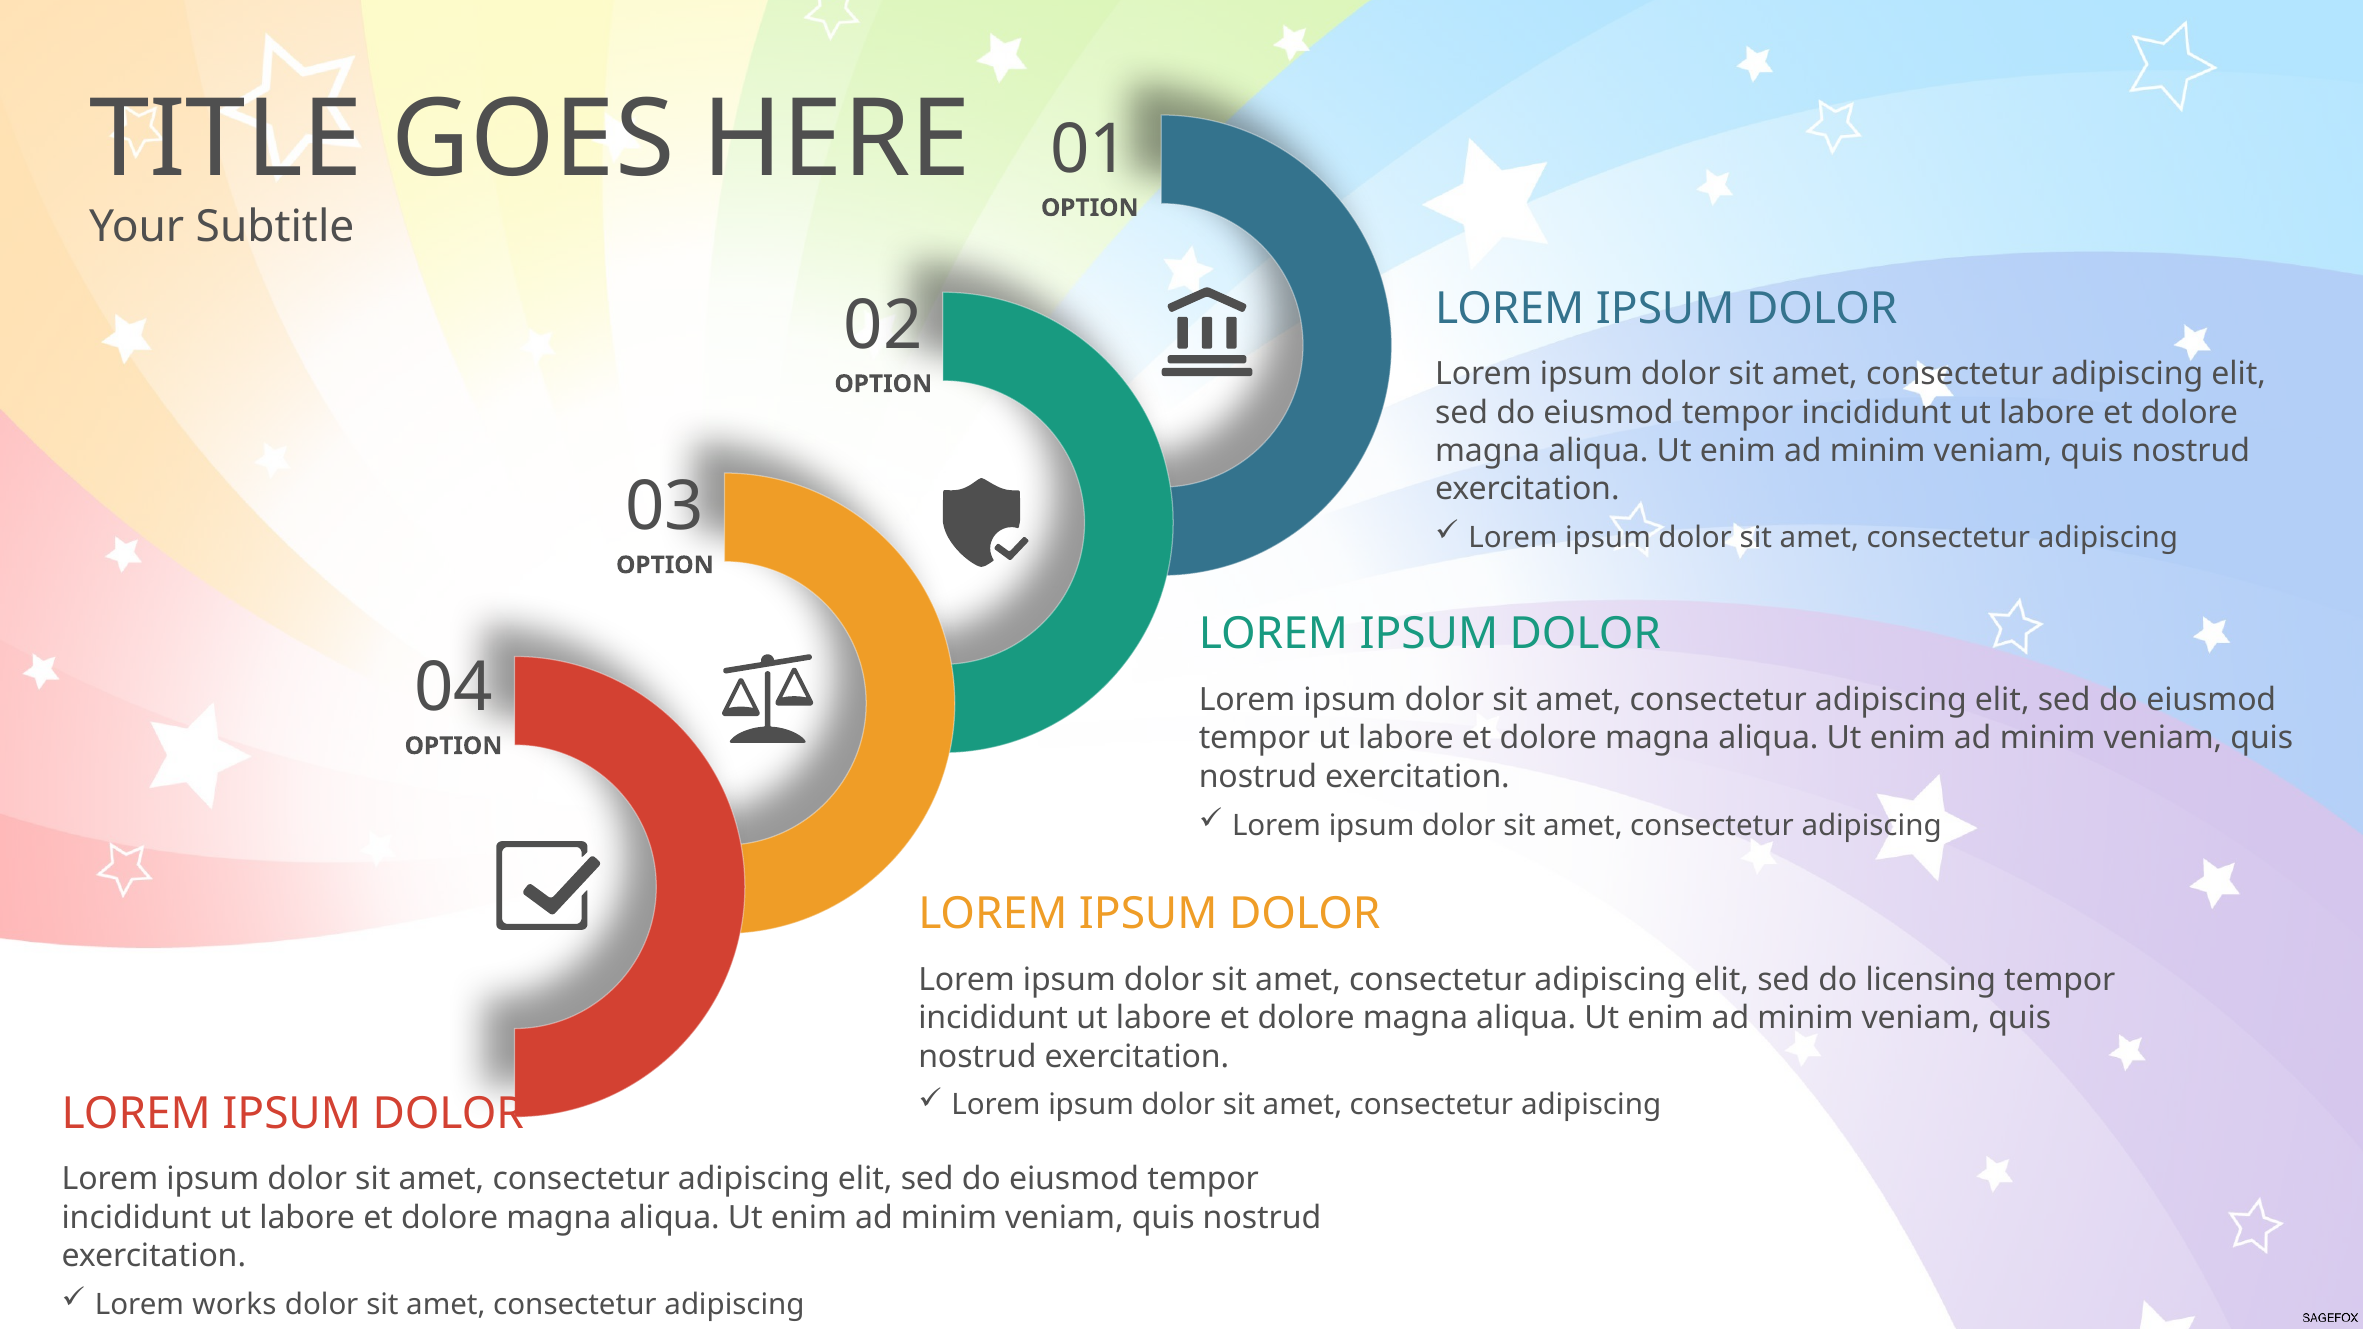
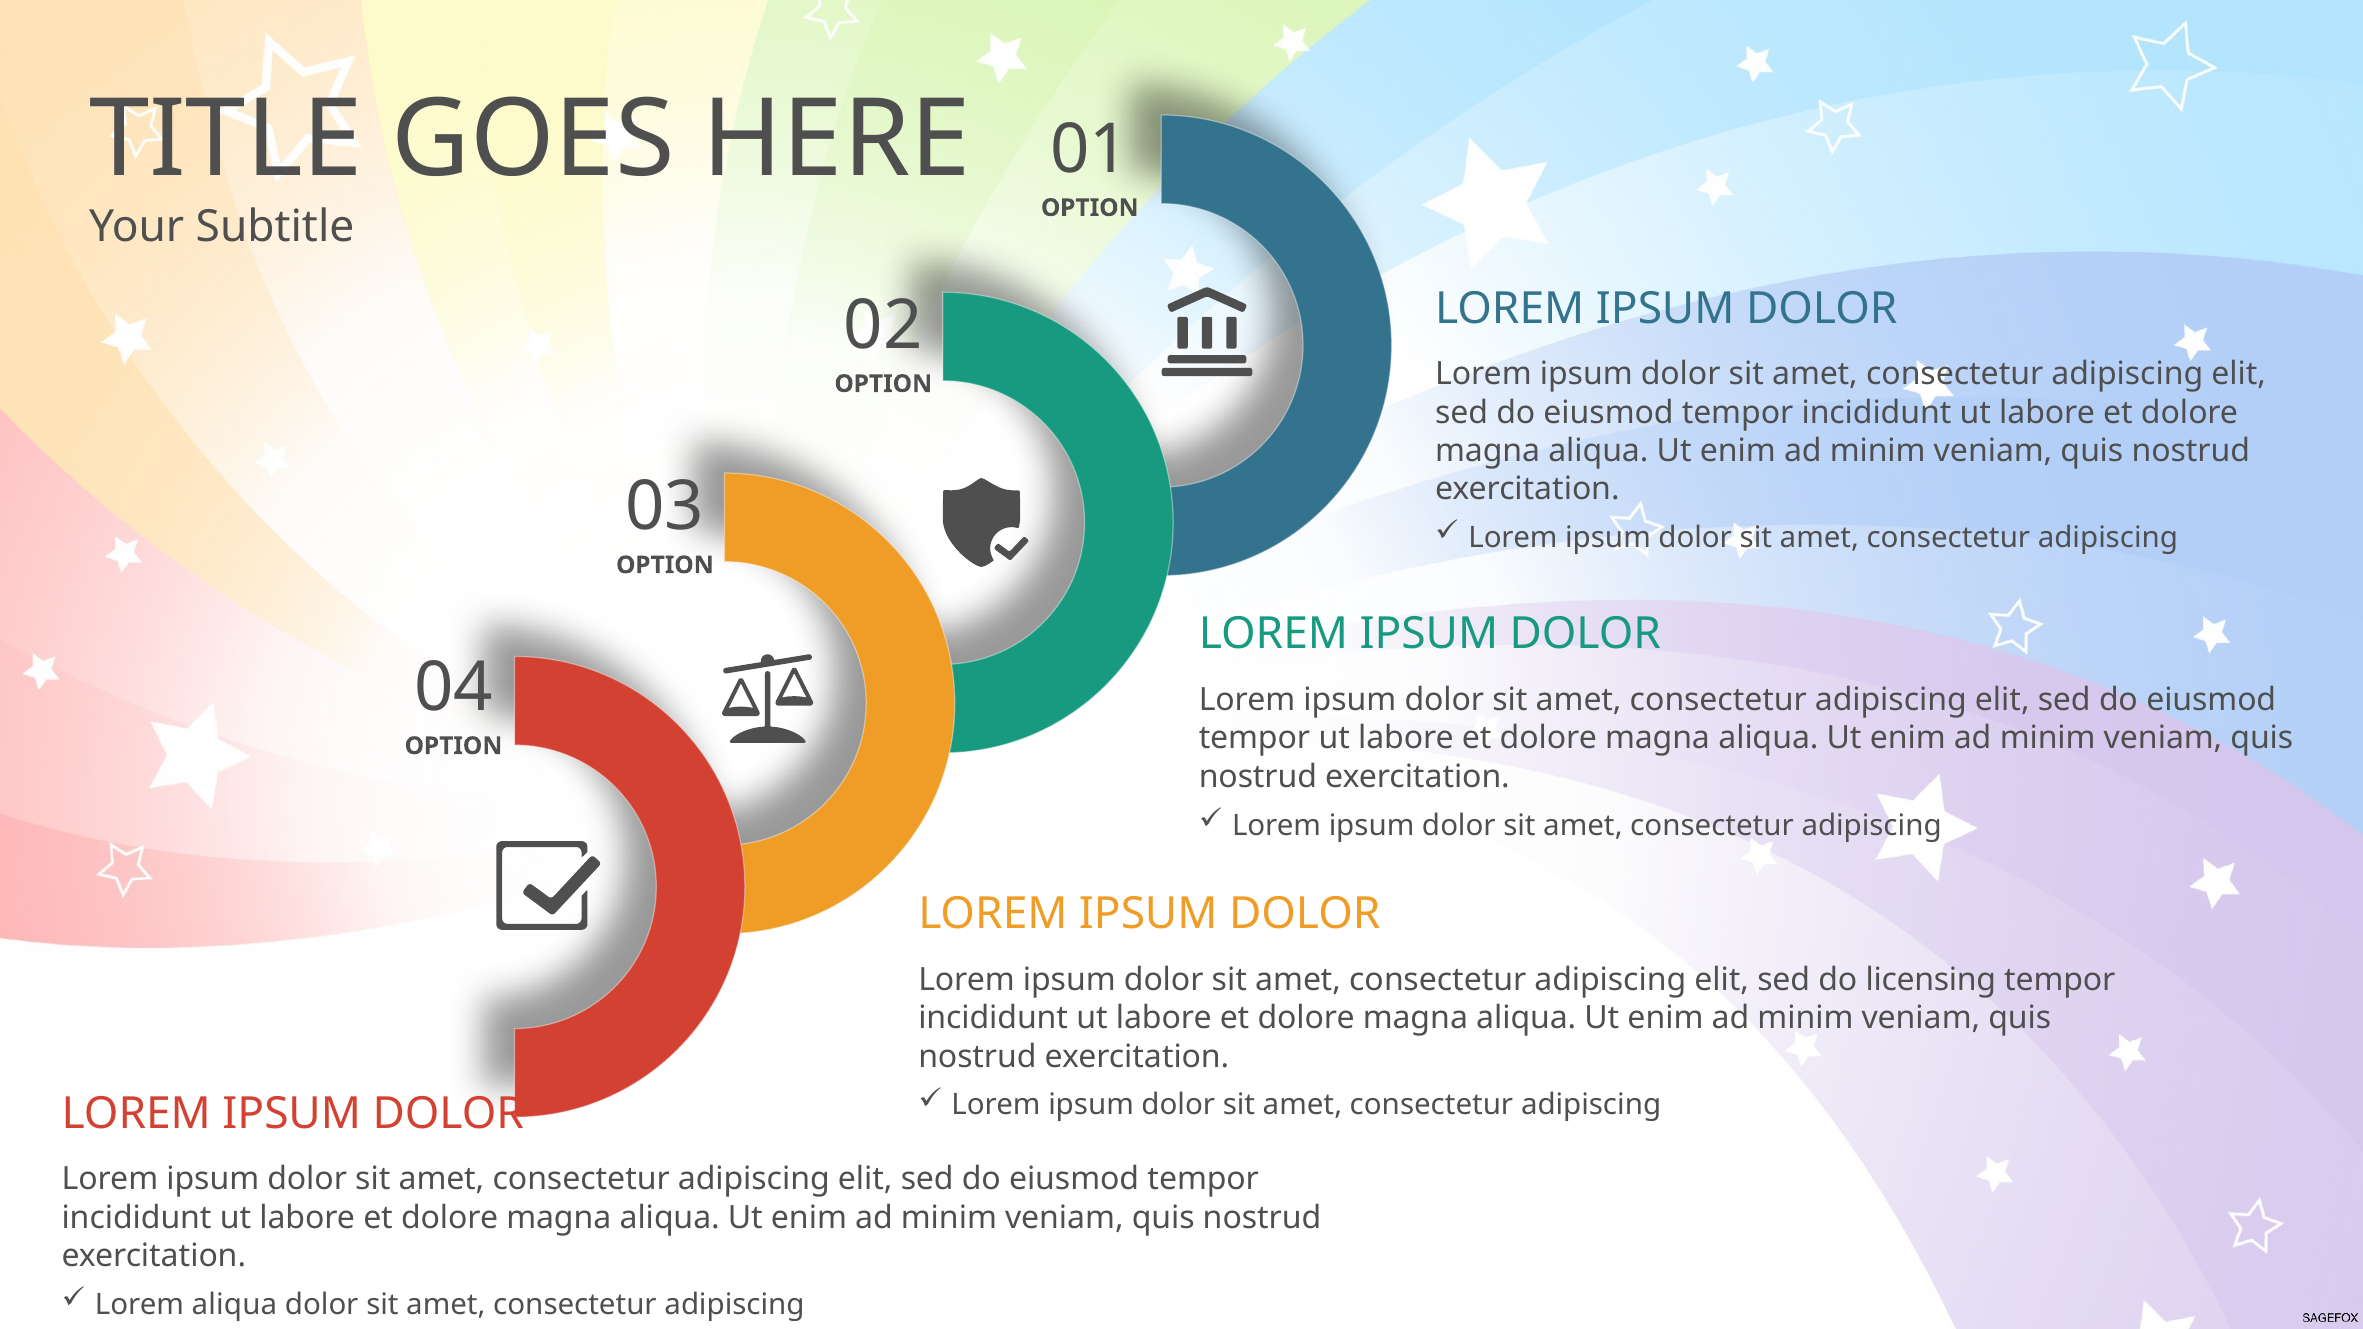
Lorem works: works -> aliqua
